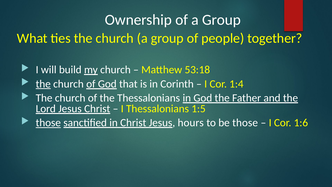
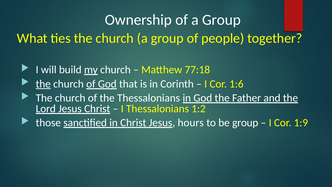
53:18: 53:18 -> 77:18
1:4: 1:4 -> 1:6
1:5: 1:5 -> 1:2
those at (48, 123) underline: present -> none
be those: those -> group
1:6: 1:6 -> 1:9
